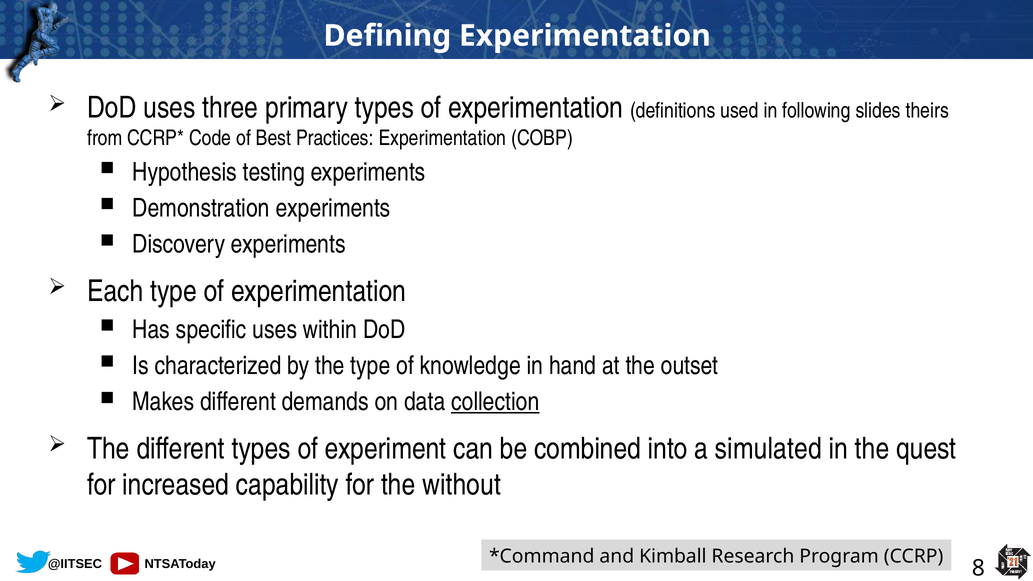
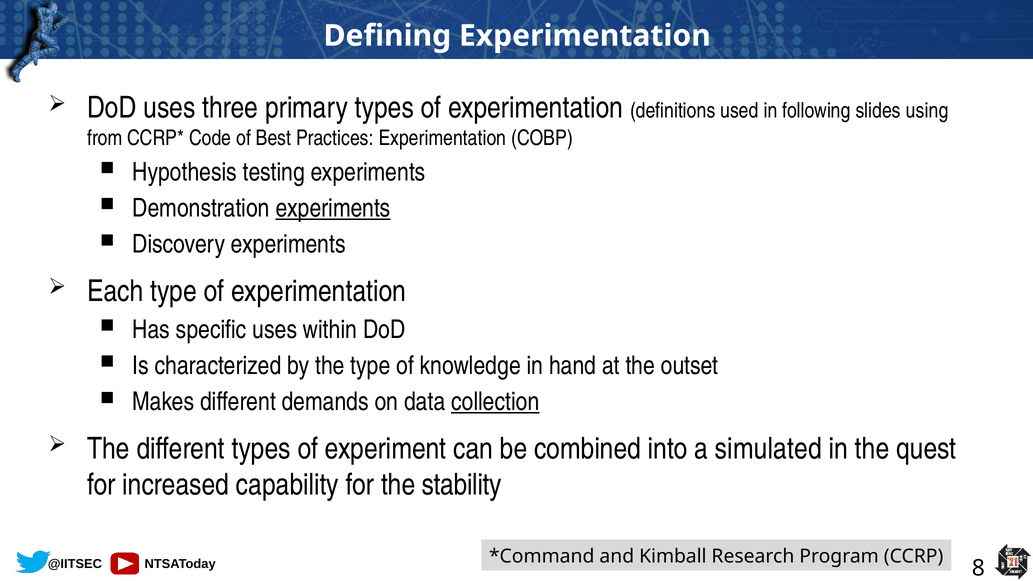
theirs: theirs -> using
experiments at (333, 208) underline: none -> present
without: without -> stability
